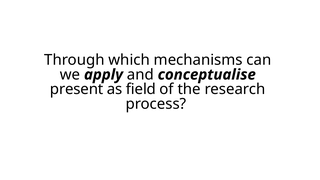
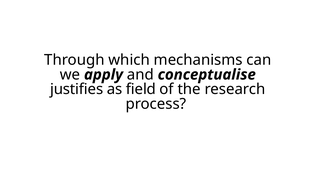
present: present -> justifies
